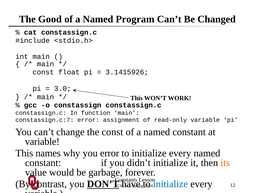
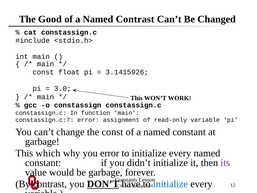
Named Program: Program -> Contrast
variable at (42, 141): variable -> garbage
names: names -> which
its colour: orange -> purple
